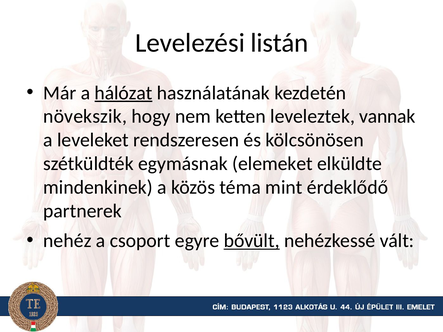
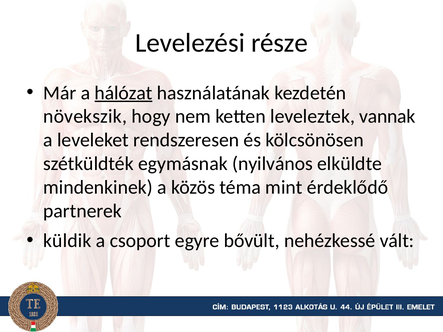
listán: listán -> része
elemeket: elemeket -> nyilvános
nehéz: nehéz -> küldik
bővült underline: present -> none
